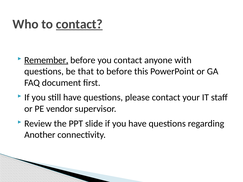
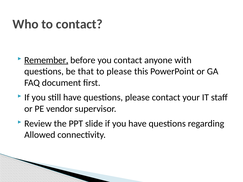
contact at (79, 24) underline: present -> none
to before: before -> please
Another: Another -> Allowed
